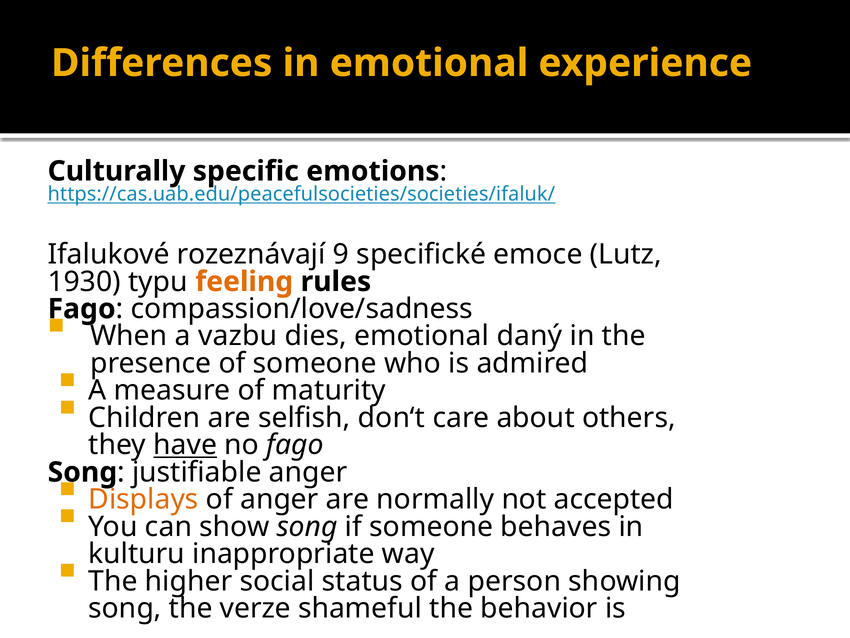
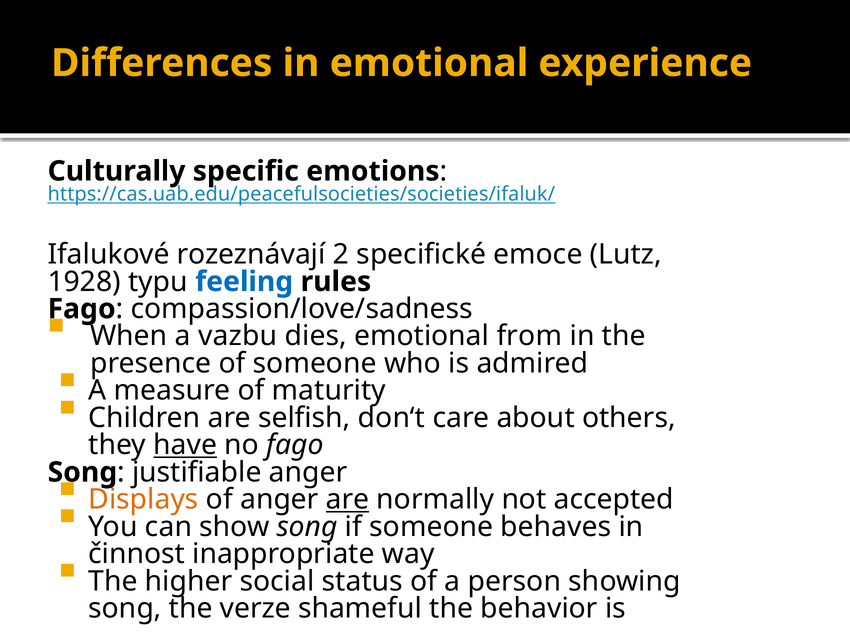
9: 9 -> 2
1930: 1930 -> 1928
feeling colour: orange -> blue
daný: daný -> from
are at (348, 499) underline: none -> present
kulturu: kulturu -> činnost
